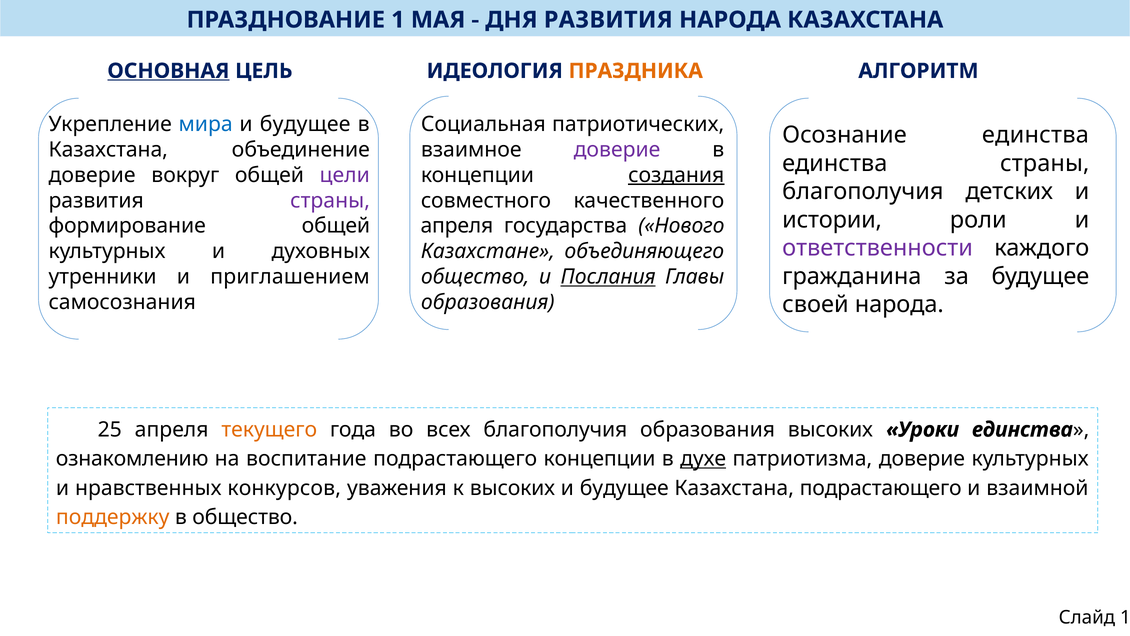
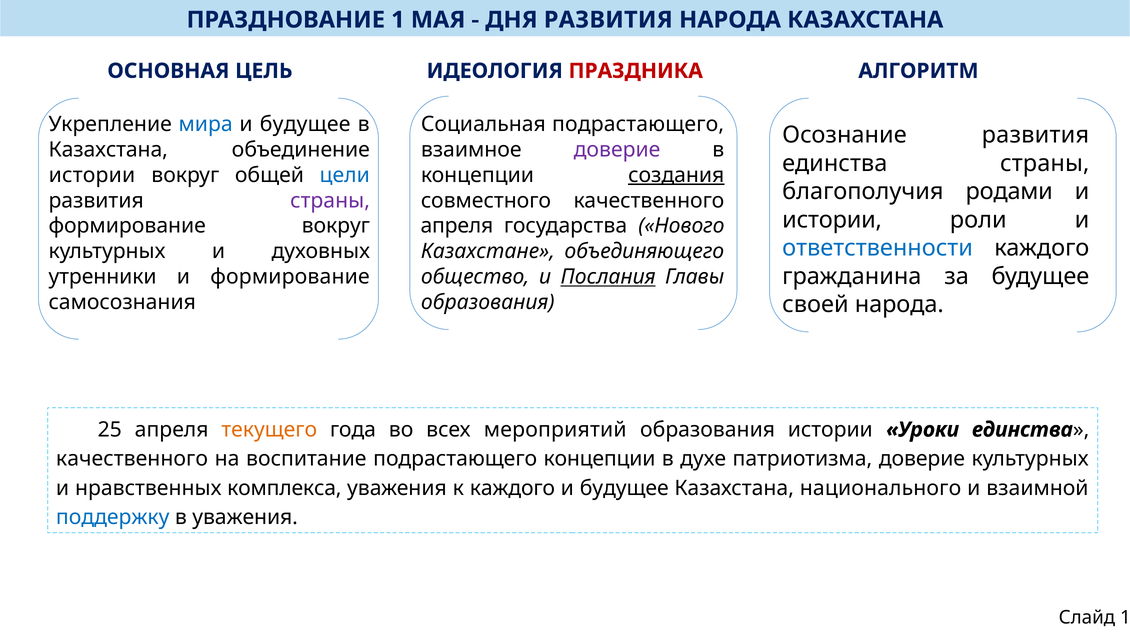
ОСНОВНАЯ underline: present -> none
ПРАЗДНИКА colour: orange -> red
Социальная патриотических: патриотических -> подрастающего
Осознание единства: единства -> развития
доверие at (92, 175): доверие -> истории
цели colour: purple -> blue
детских: детских -> родами
формирование общей: общей -> вокруг
ответственности colour: purple -> blue
и приглашением: приглашением -> формирование
всех благополучия: благополучия -> мероприятий
образования высоких: высоких -> истории
ознакомлению at (132, 459): ознакомлению -> качественного
духе underline: present -> none
конкурсов: конкурсов -> комплекса
к высоких: высоких -> каждого
Казахстана подрастающего: подрастающего -> национального
поддержку colour: orange -> blue
в общество: общество -> уважения
